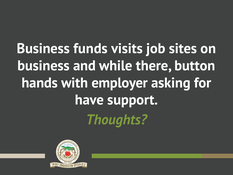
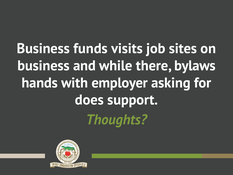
button: button -> bylaws
have: have -> does
